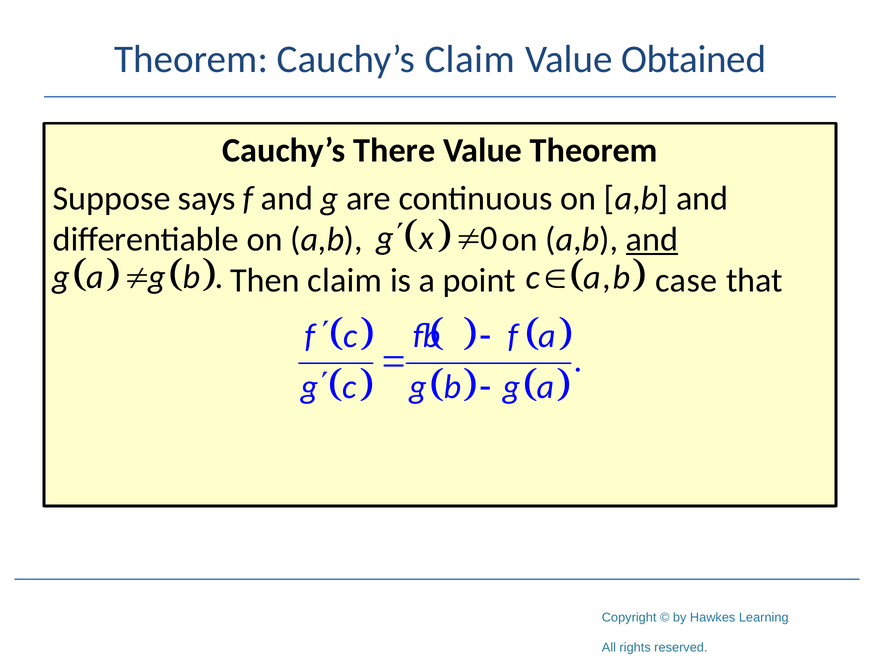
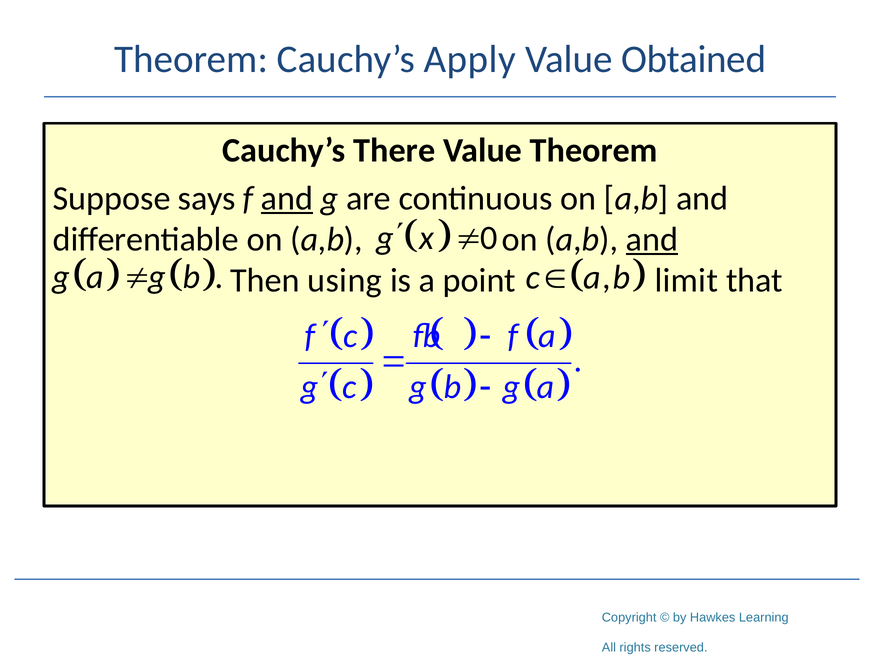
Cauchy’s Claim: Claim -> Apply
and at (287, 198) underline: none -> present
Then claim: claim -> using
case: case -> limit
